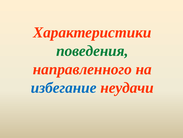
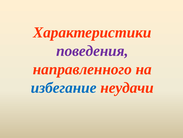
поведения colour: green -> purple
